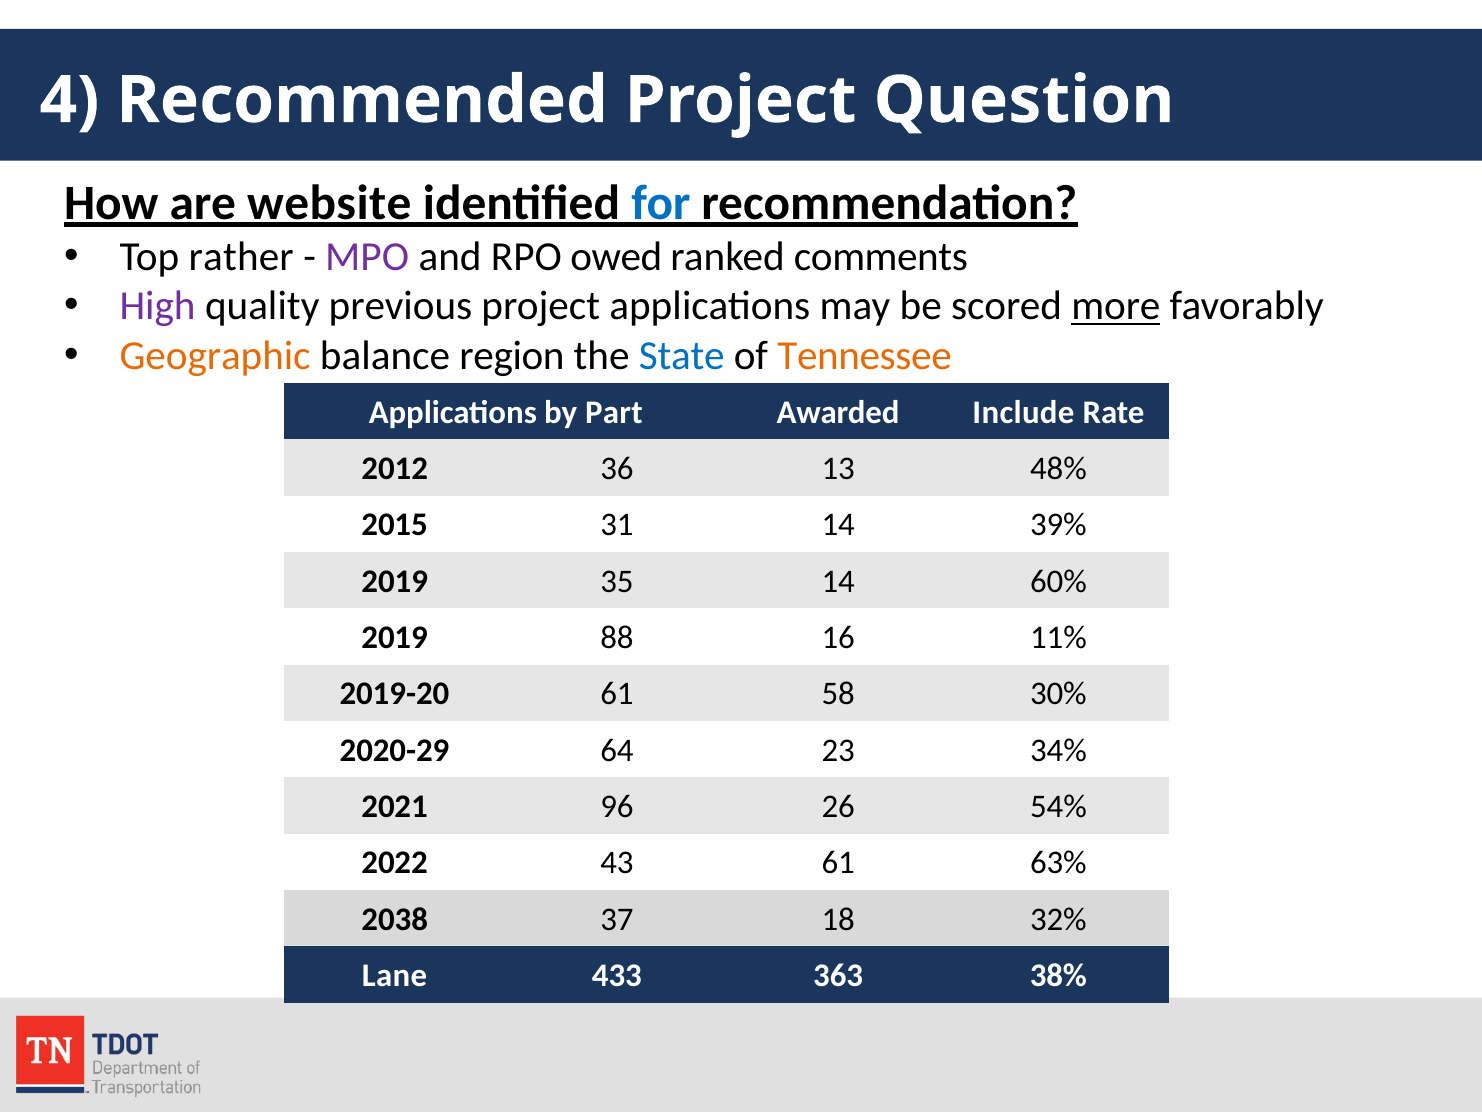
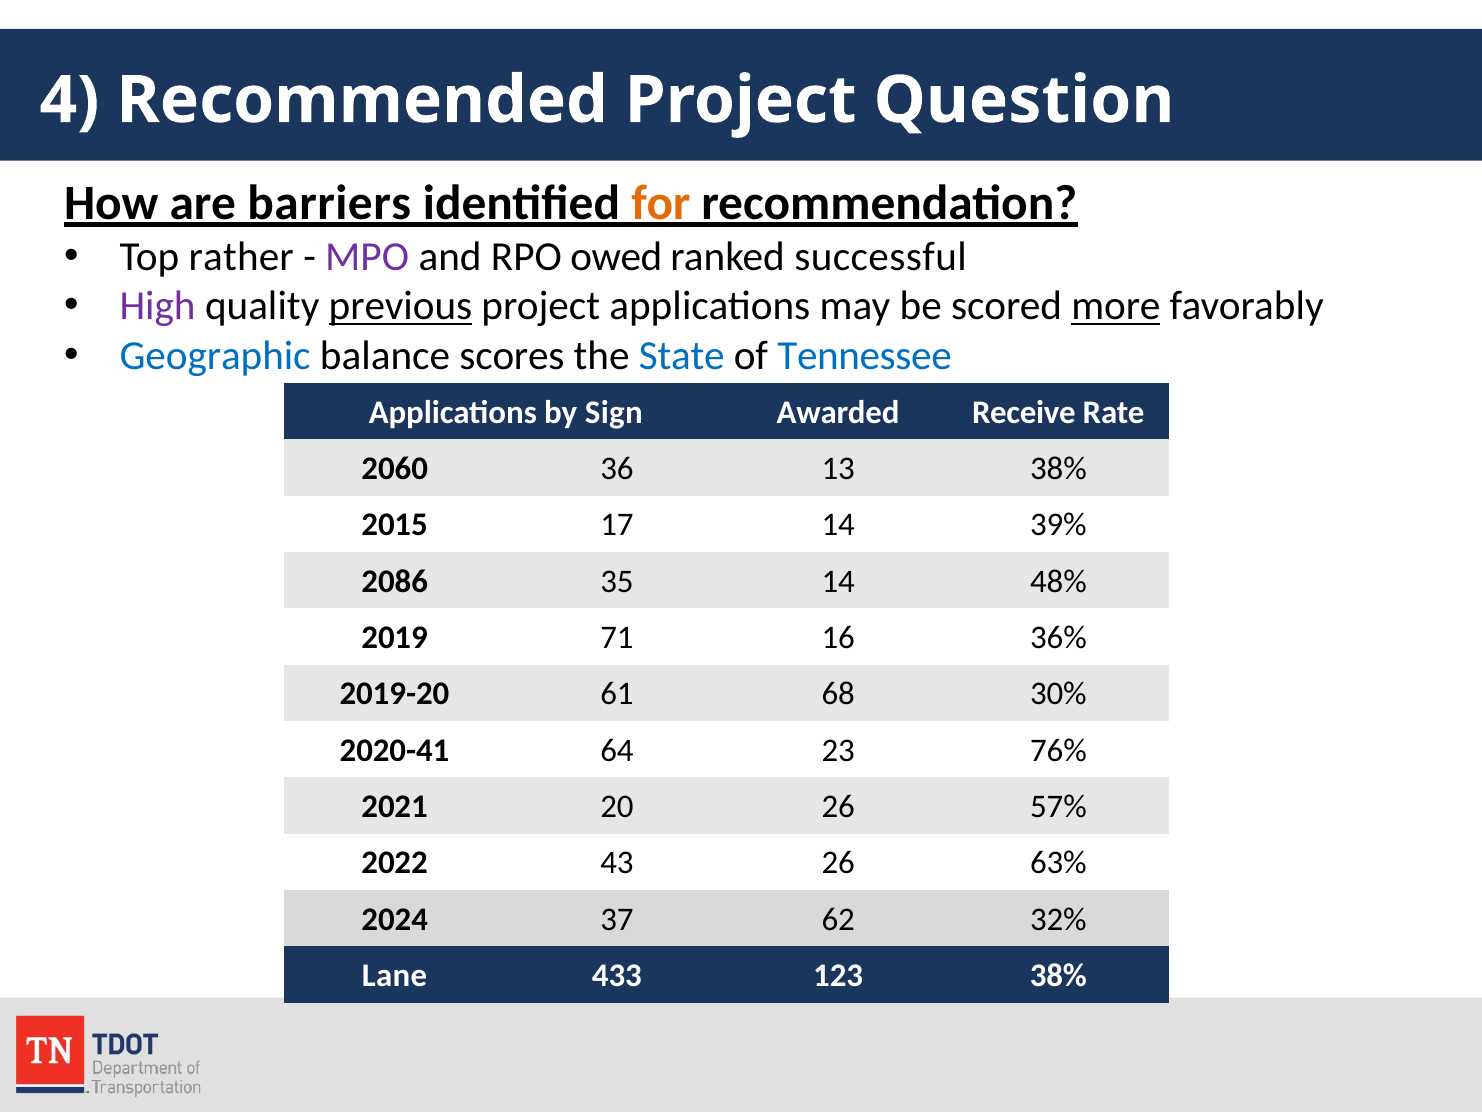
website: website -> barriers
for colour: blue -> orange
comments: comments -> successful
previous underline: none -> present
Geographic colour: orange -> blue
region: region -> scores
Tennessee colour: orange -> blue
Part: Part -> Sign
Include: Include -> Receive
2012: 2012 -> 2060
13 48%: 48% -> 38%
31: 31 -> 17
2019 at (395, 581): 2019 -> 2086
60%: 60% -> 48%
88: 88 -> 71
11%: 11% -> 36%
58: 58 -> 68
2020-29: 2020-29 -> 2020-41
34%: 34% -> 76%
96: 96 -> 20
54%: 54% -> 57%
43 61: 61 -> 26
2038: 2038 -> 2024
18: 18 -> 62
363: 363 -> 123
